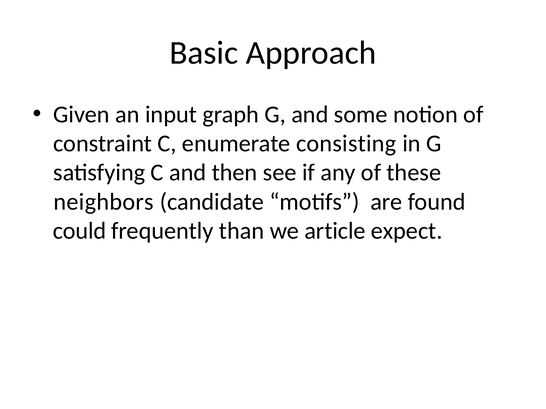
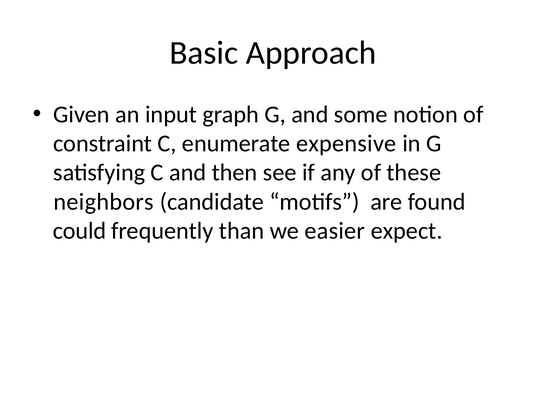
consisting: consisting -> expensive
article: article -> easier
